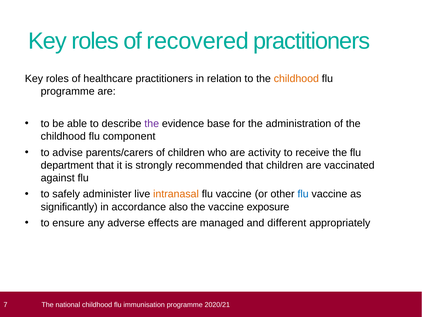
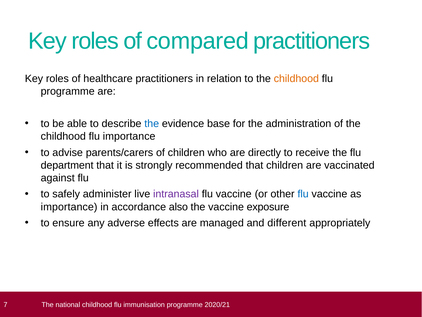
recovered: recovered -> compared
the at (152, 124) colour: purple -> blue
flu component: component -> importance
activity: activity -> directly
intranasal colour: orange -> purple
significantly at (69, 207): significantly -> importance
